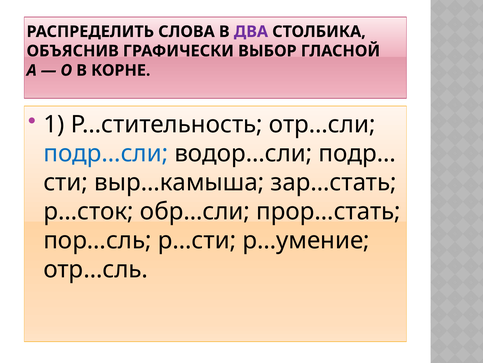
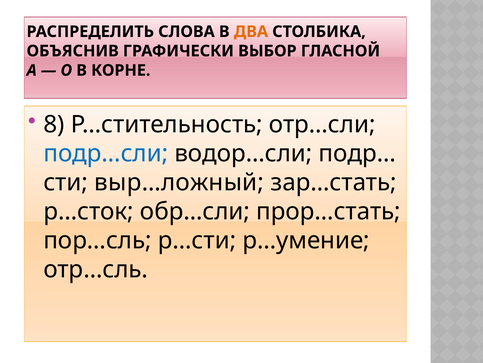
ДВА colour: purple -> orange
1: 1 -> 8
выр…камыша: выр…камыша -> выр…ложный
